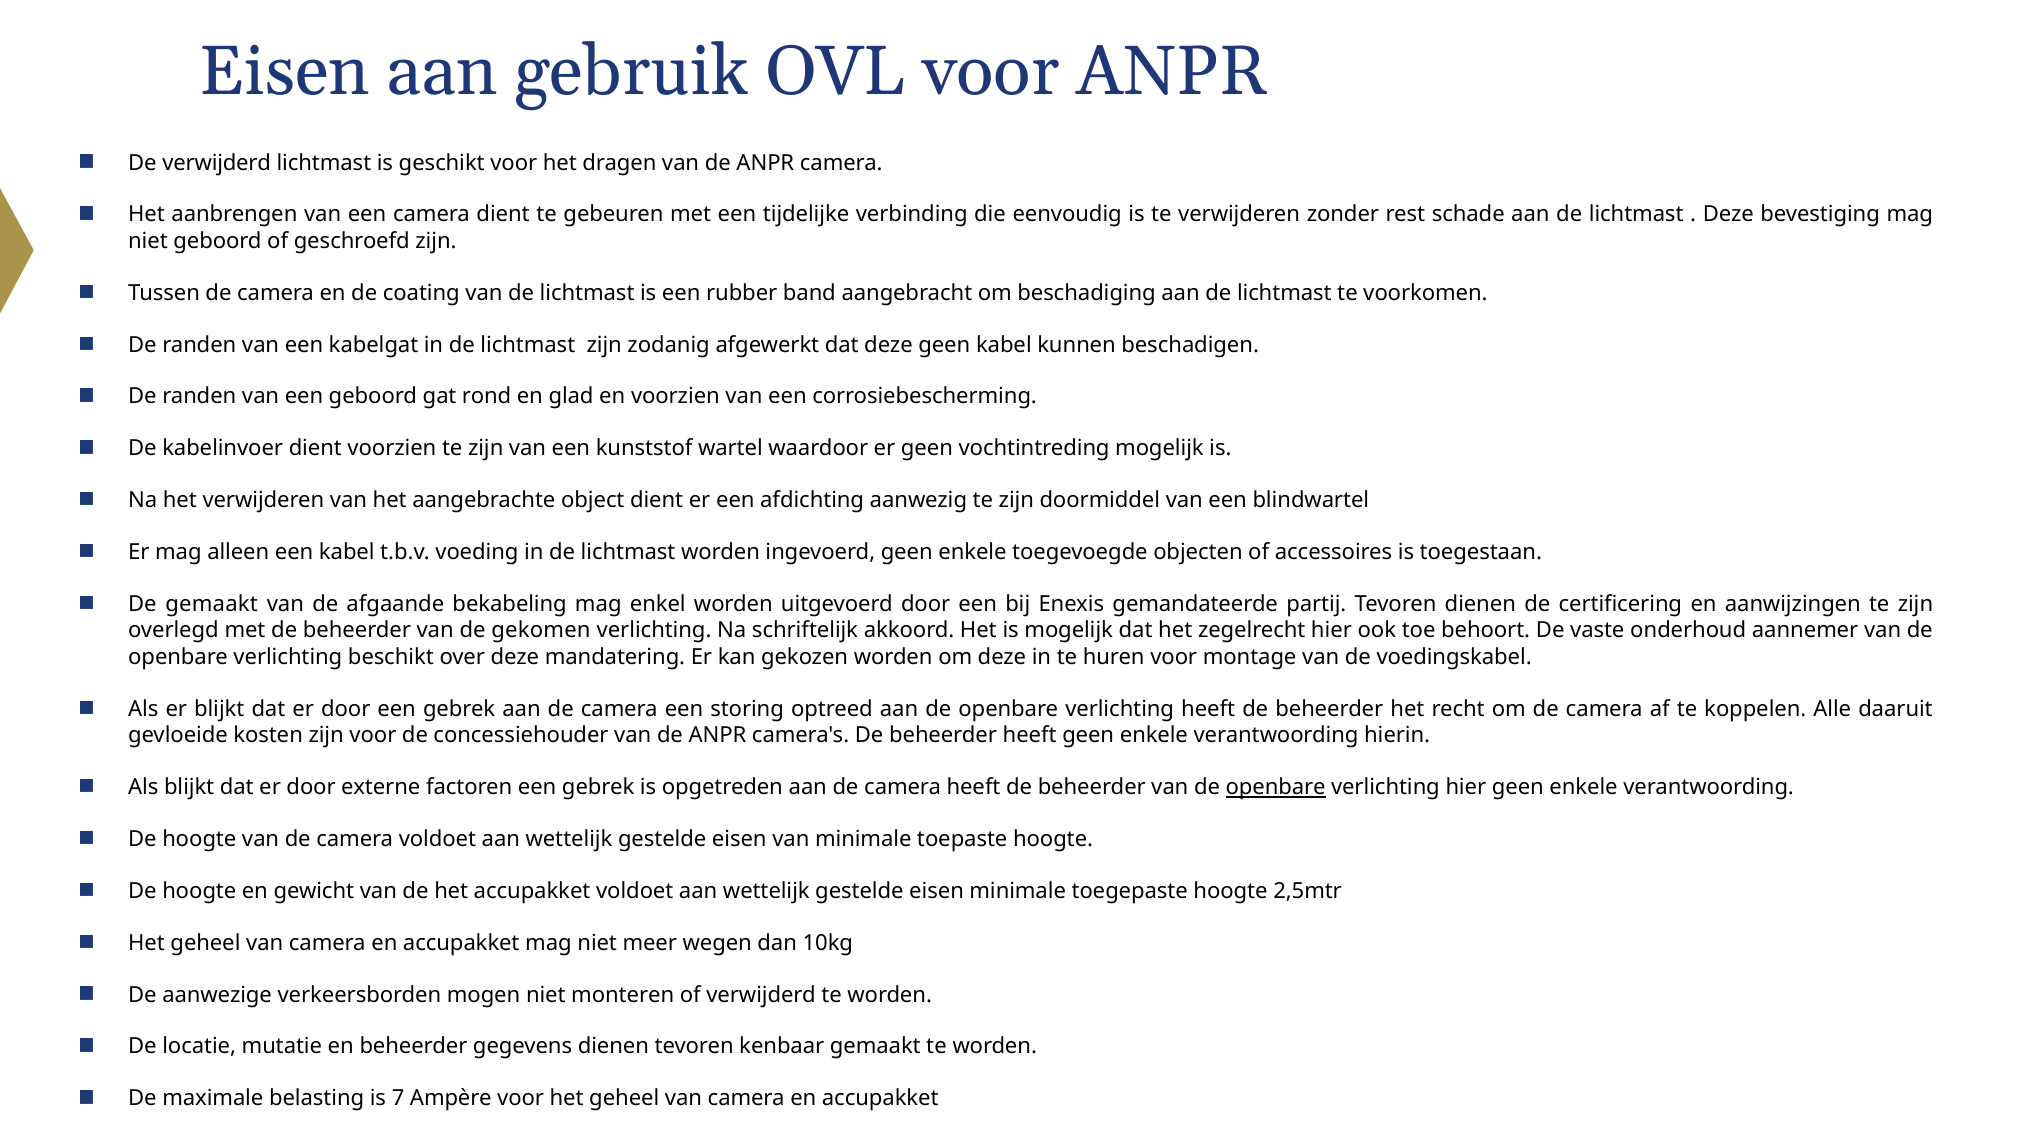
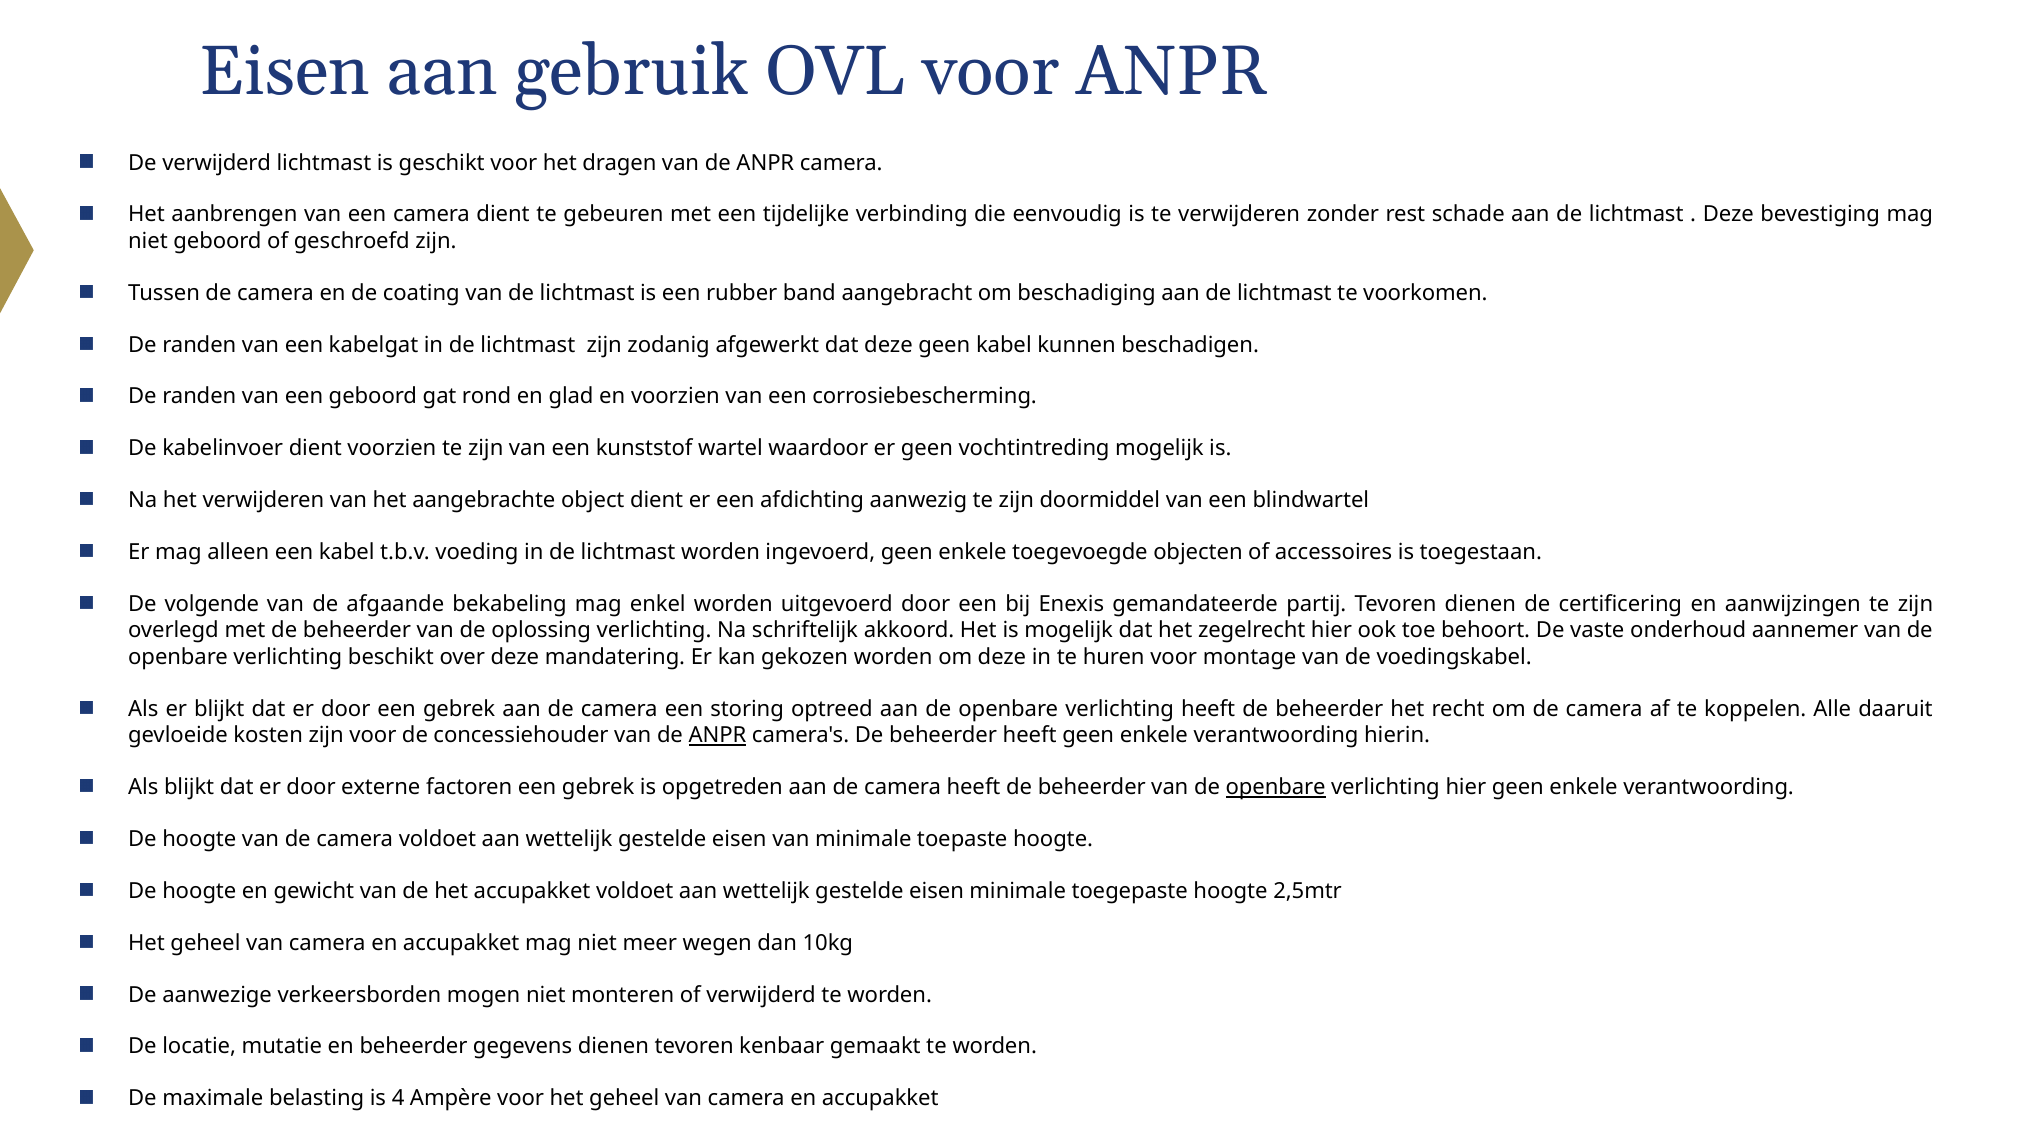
De gemaakt: gemaakt -> volgende
gekomen: gekomen -> oplossing
ANPR at (717, 735) underline: none -> present
7: 7 -> 4
